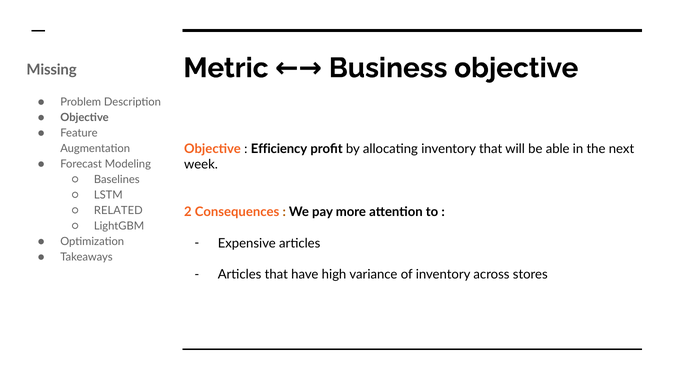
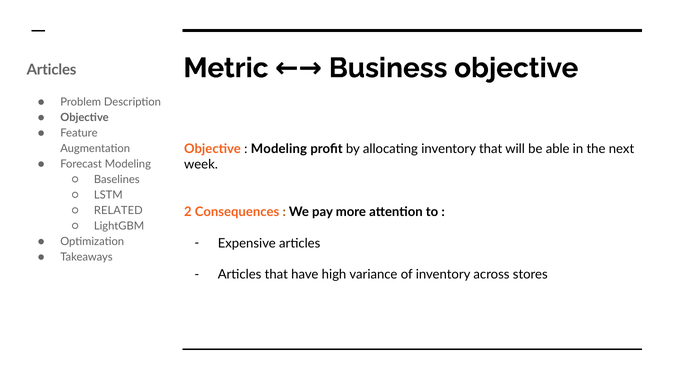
Missing at (52, 70): Missing -> Articles
Efficiency at (279, 149): Efficiency -> Modeling
